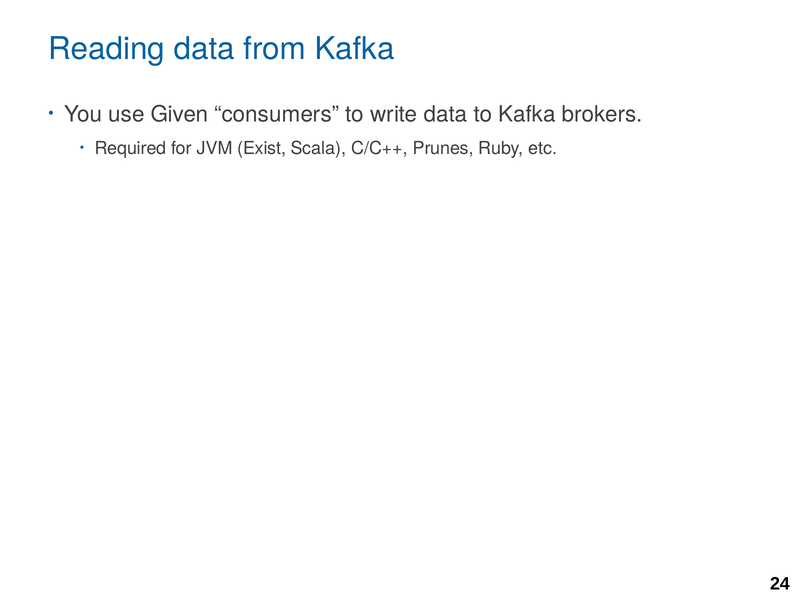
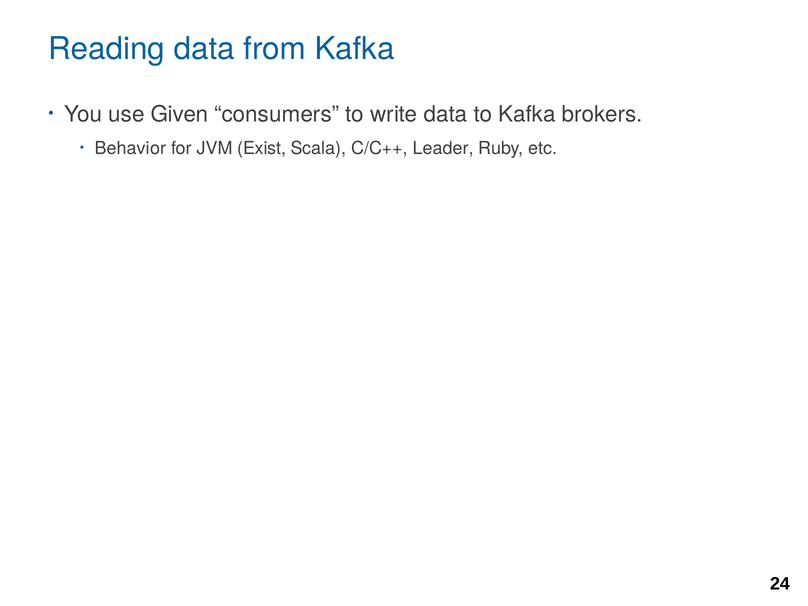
Required: Required -> Behavior
Prunes: Prunes -> Leader
